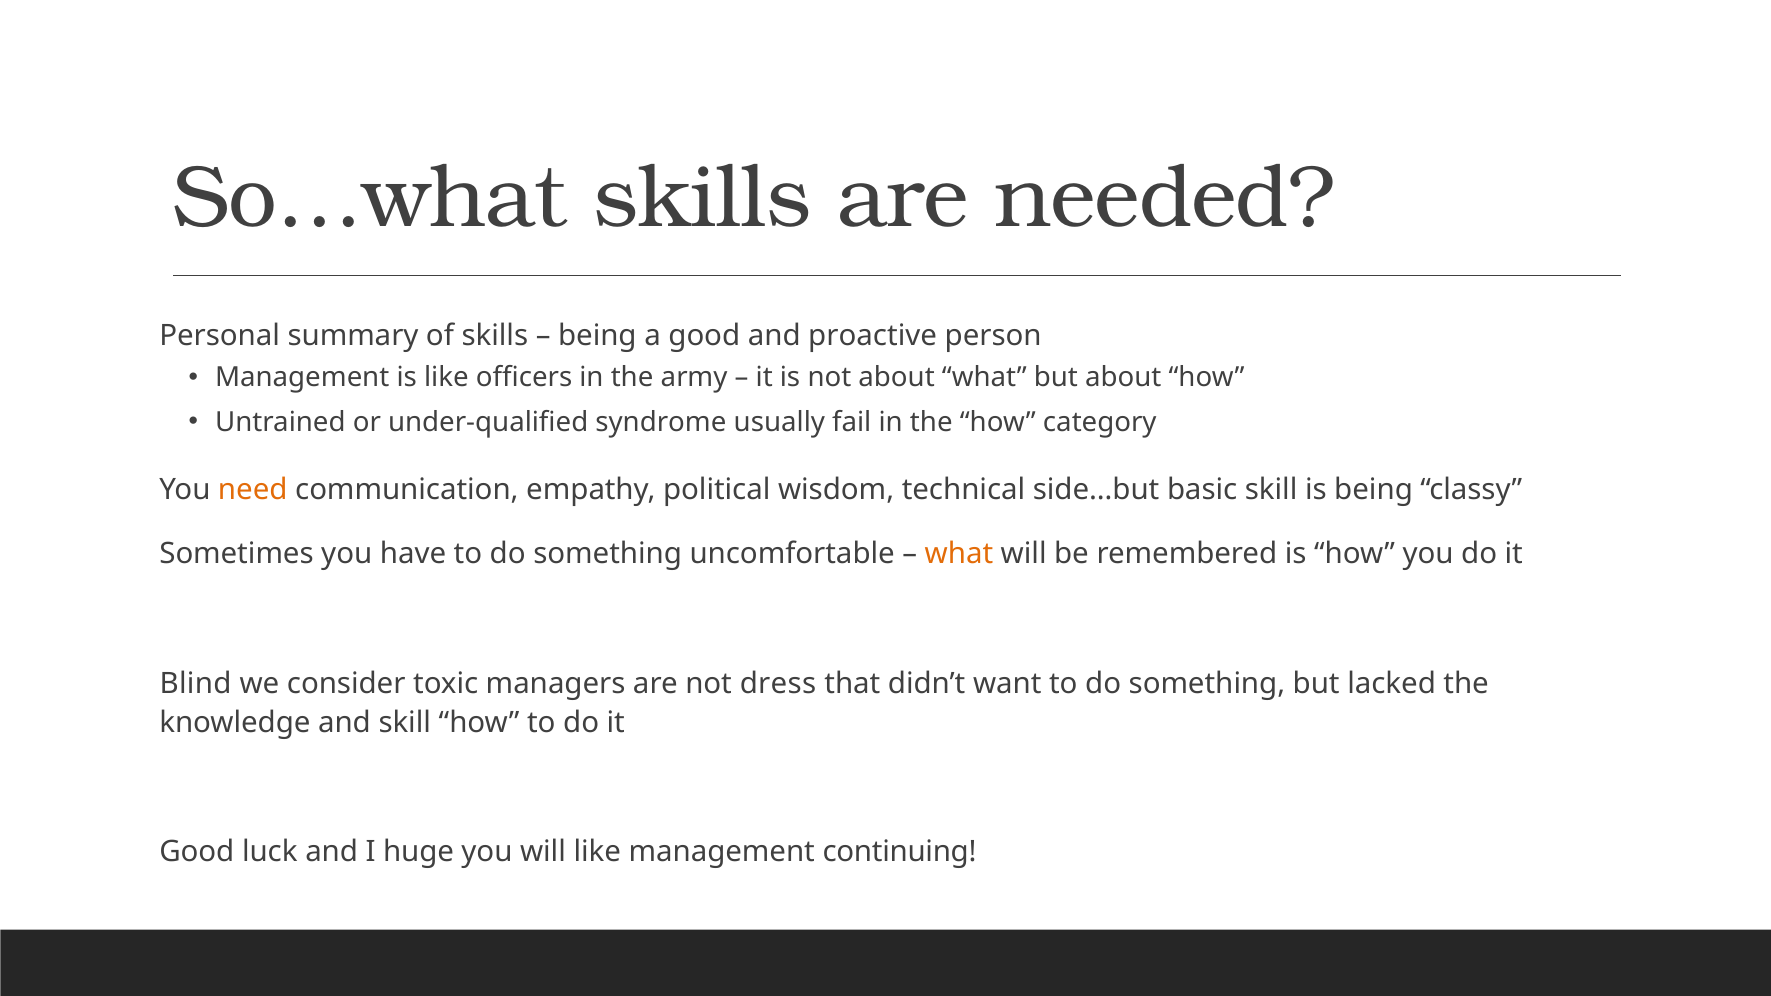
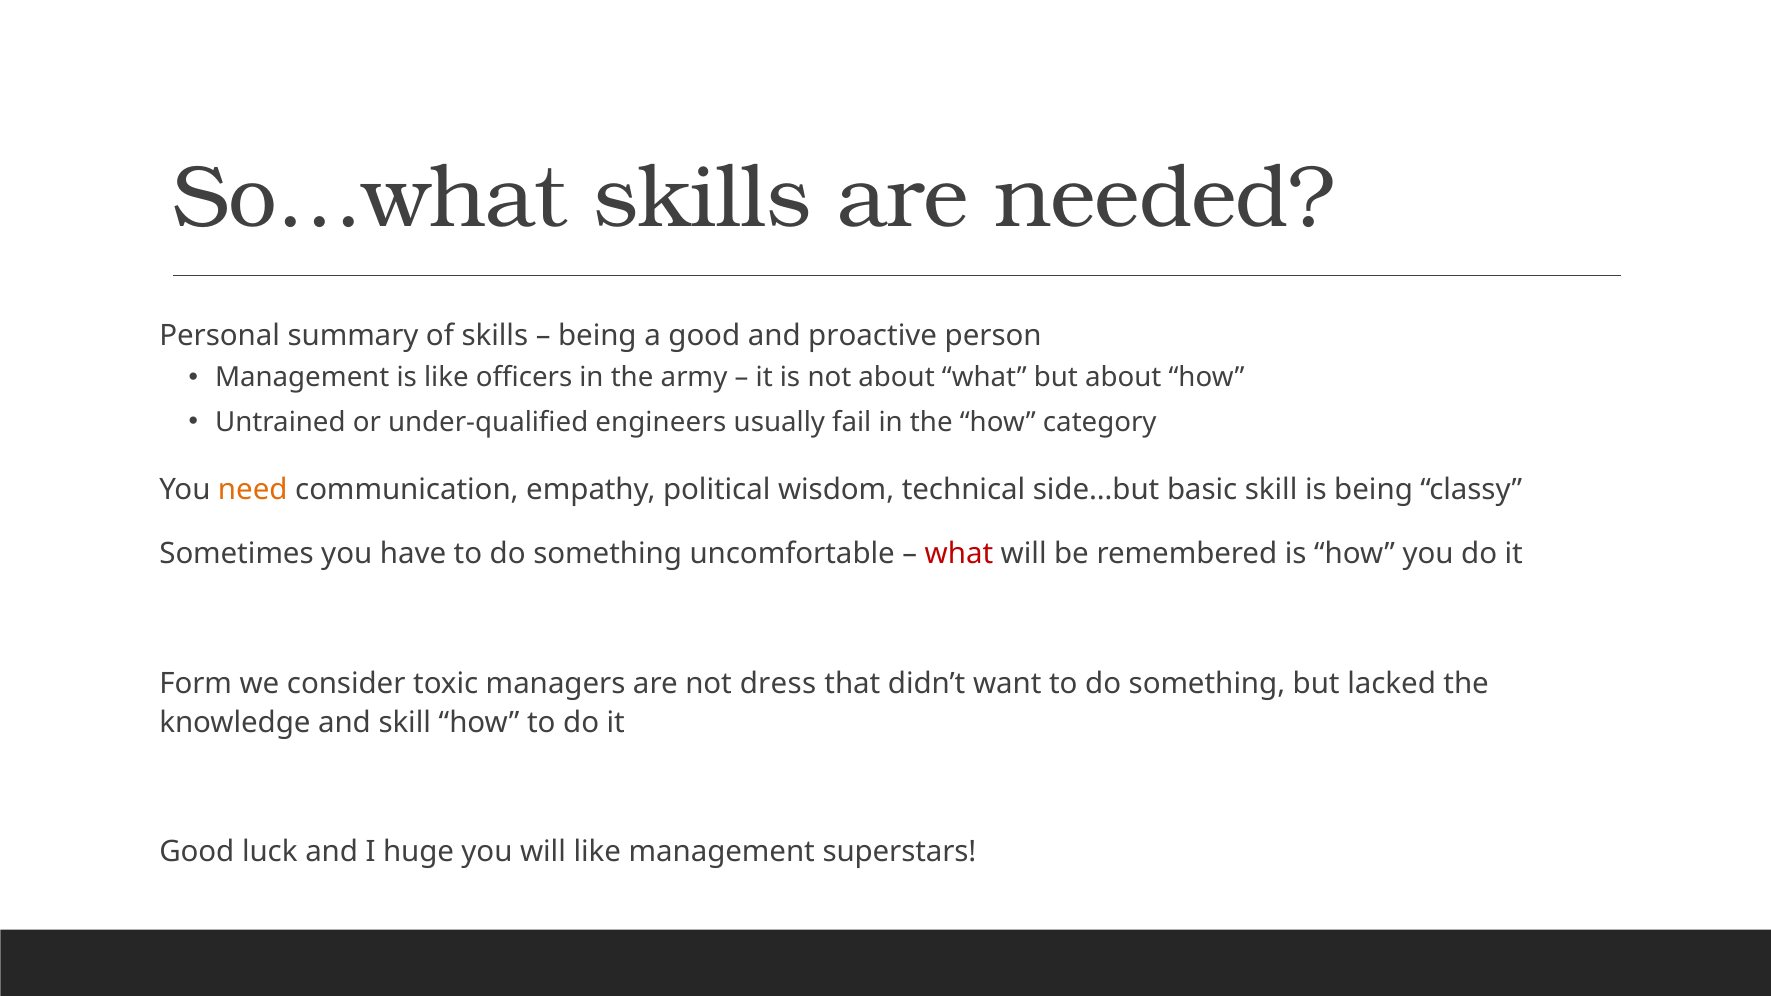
syndrome: syndrome -> engineers
what at (959, 554) colour: orange -> red
Blind: Blind -> Form
continuing: continuing -> superstars
